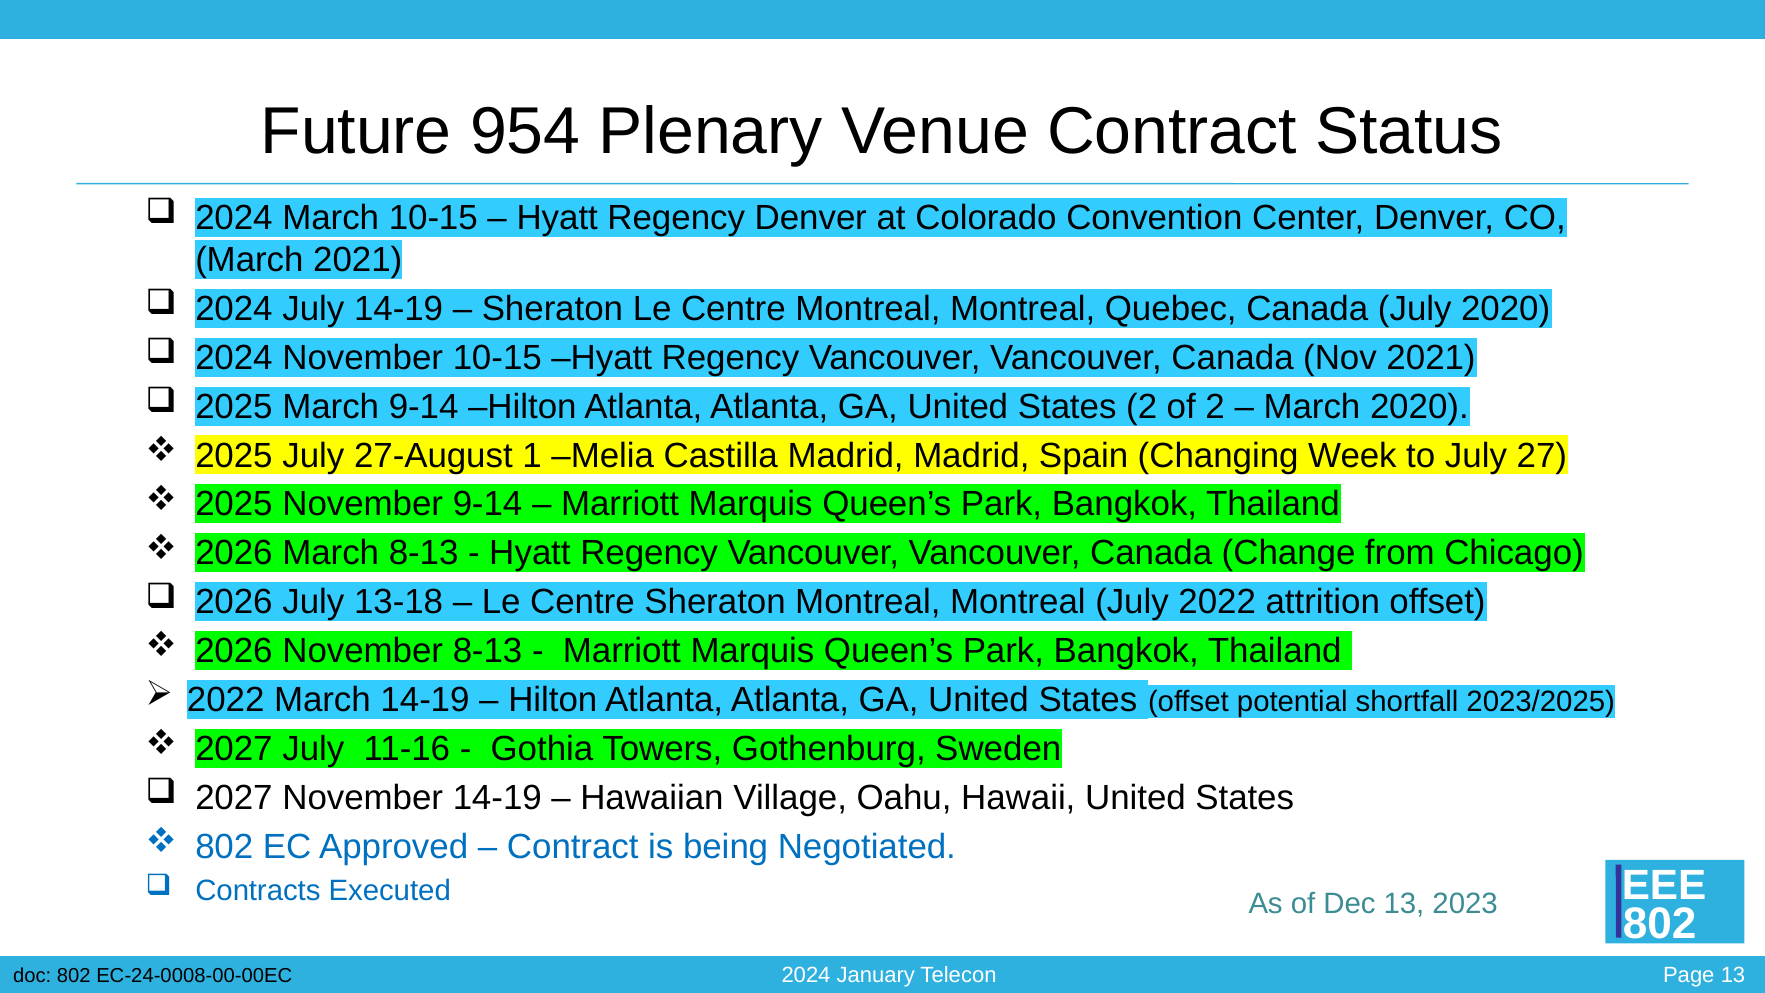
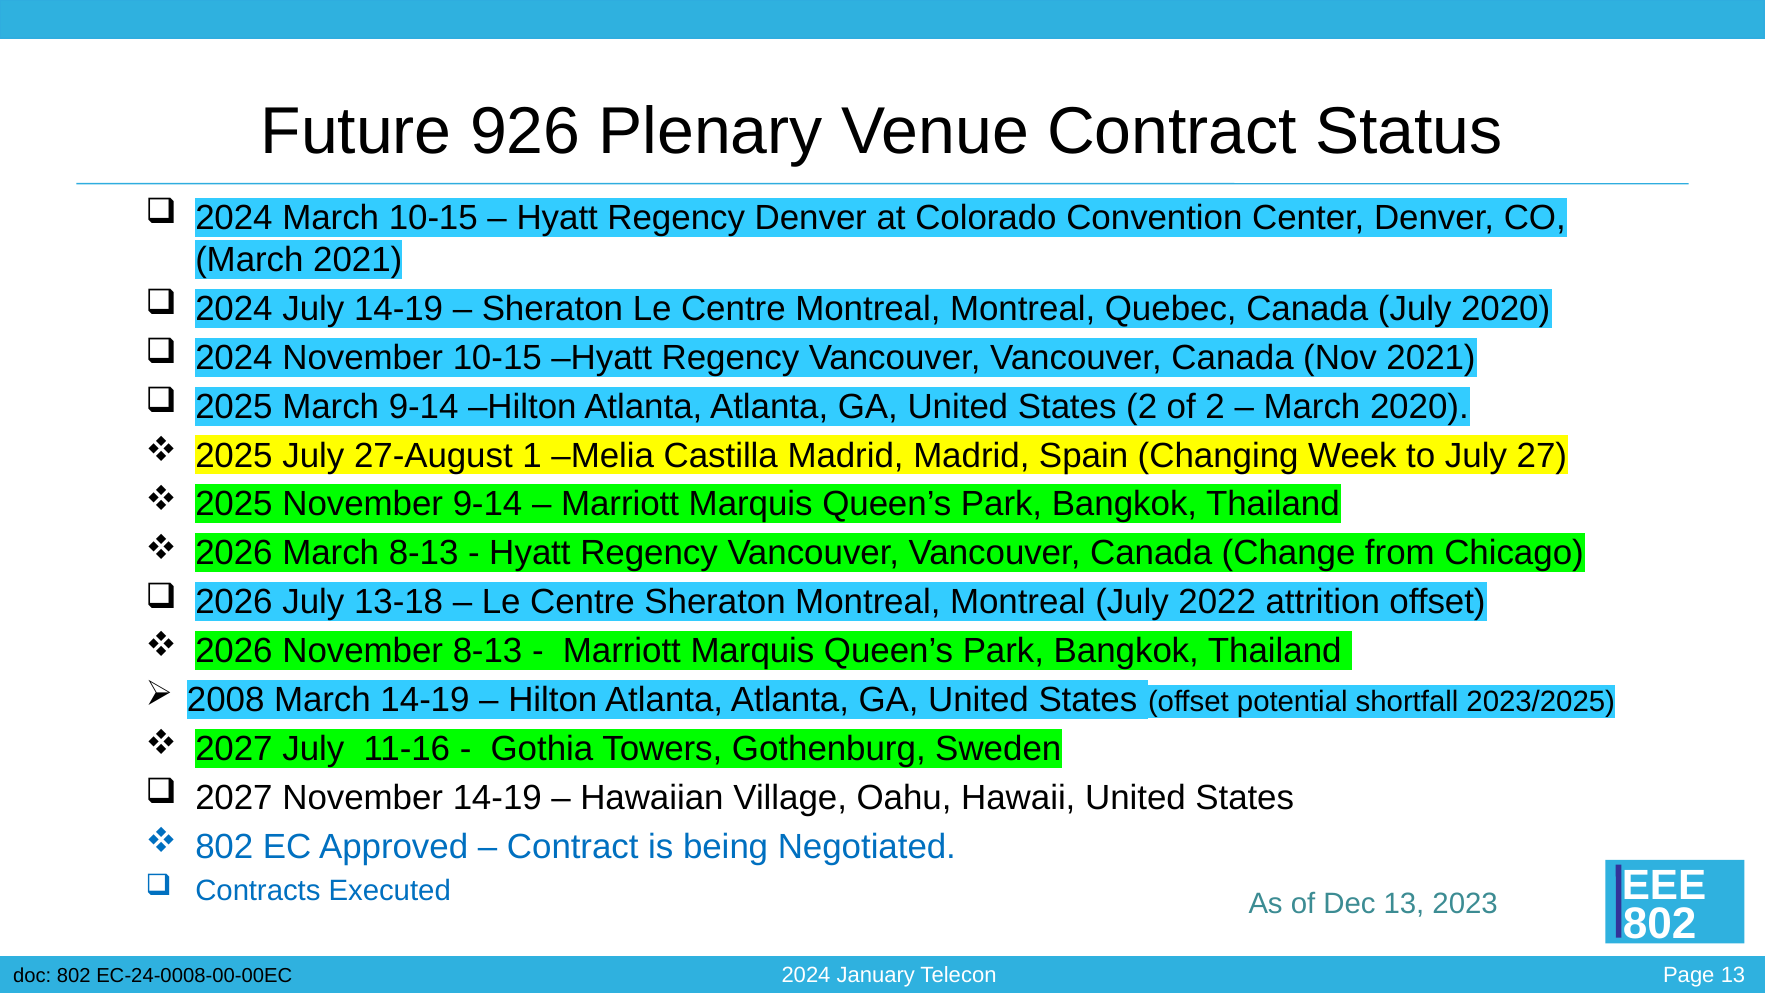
954: 954 -> 926
2022 at (226, 700): 2022 -> 2008
